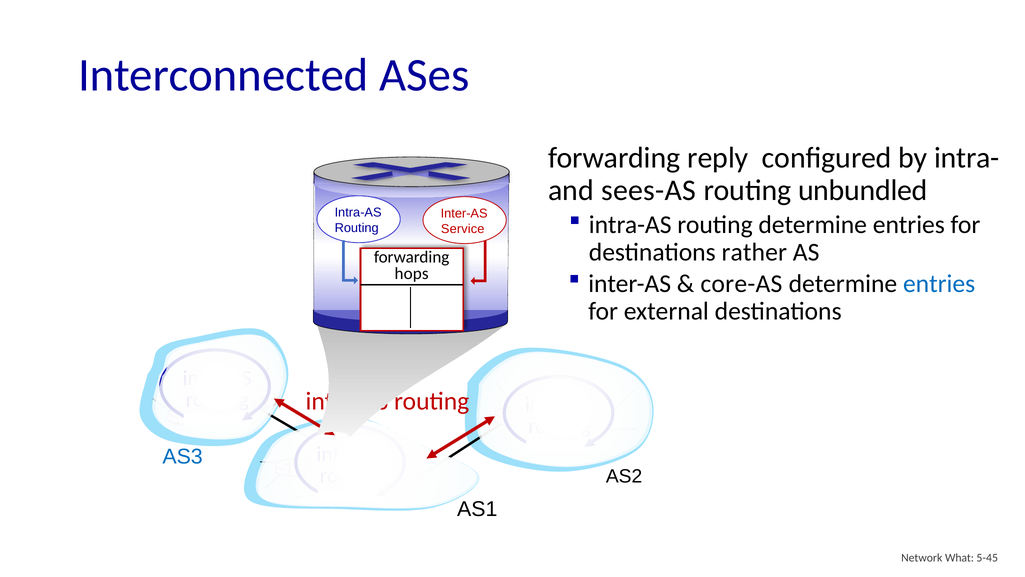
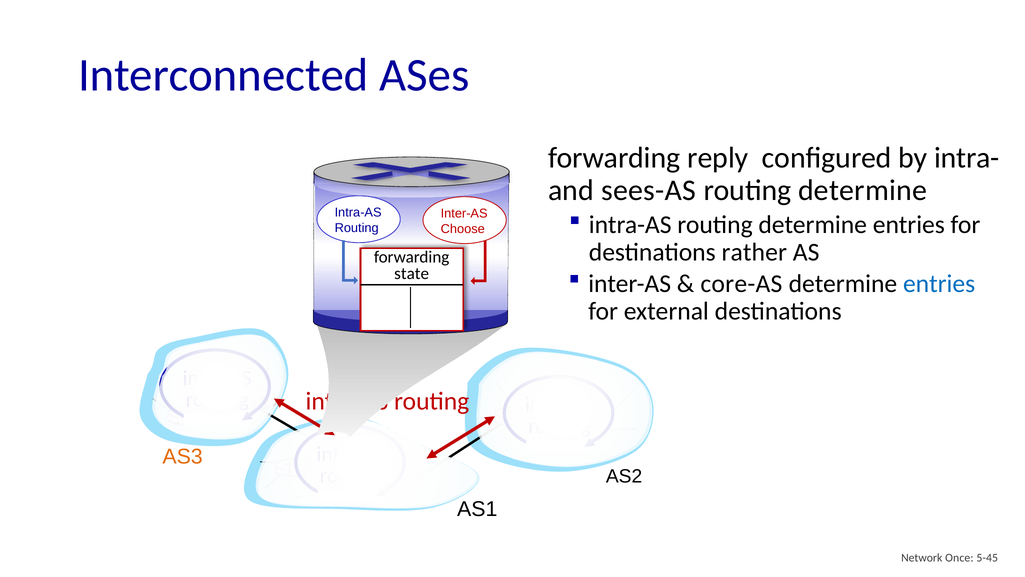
unbundled at (863, 190): unbundled -> determine
Service: Service -> Choose
hops: hops -> state
AS3 colour: blue -> orange
What: What -> Once
